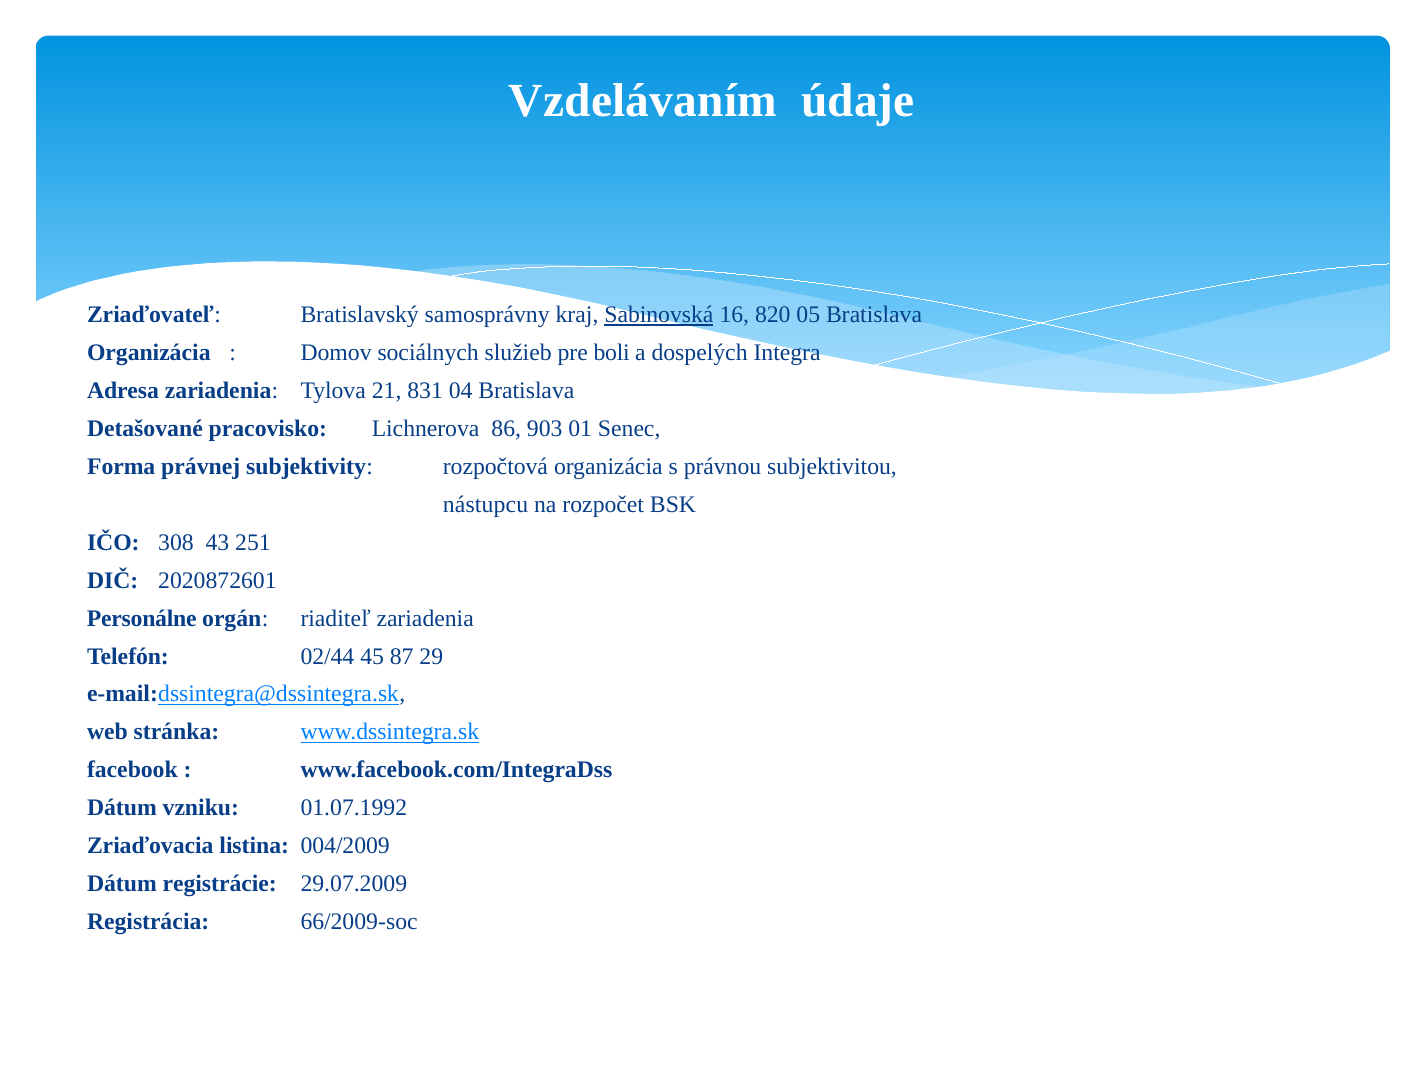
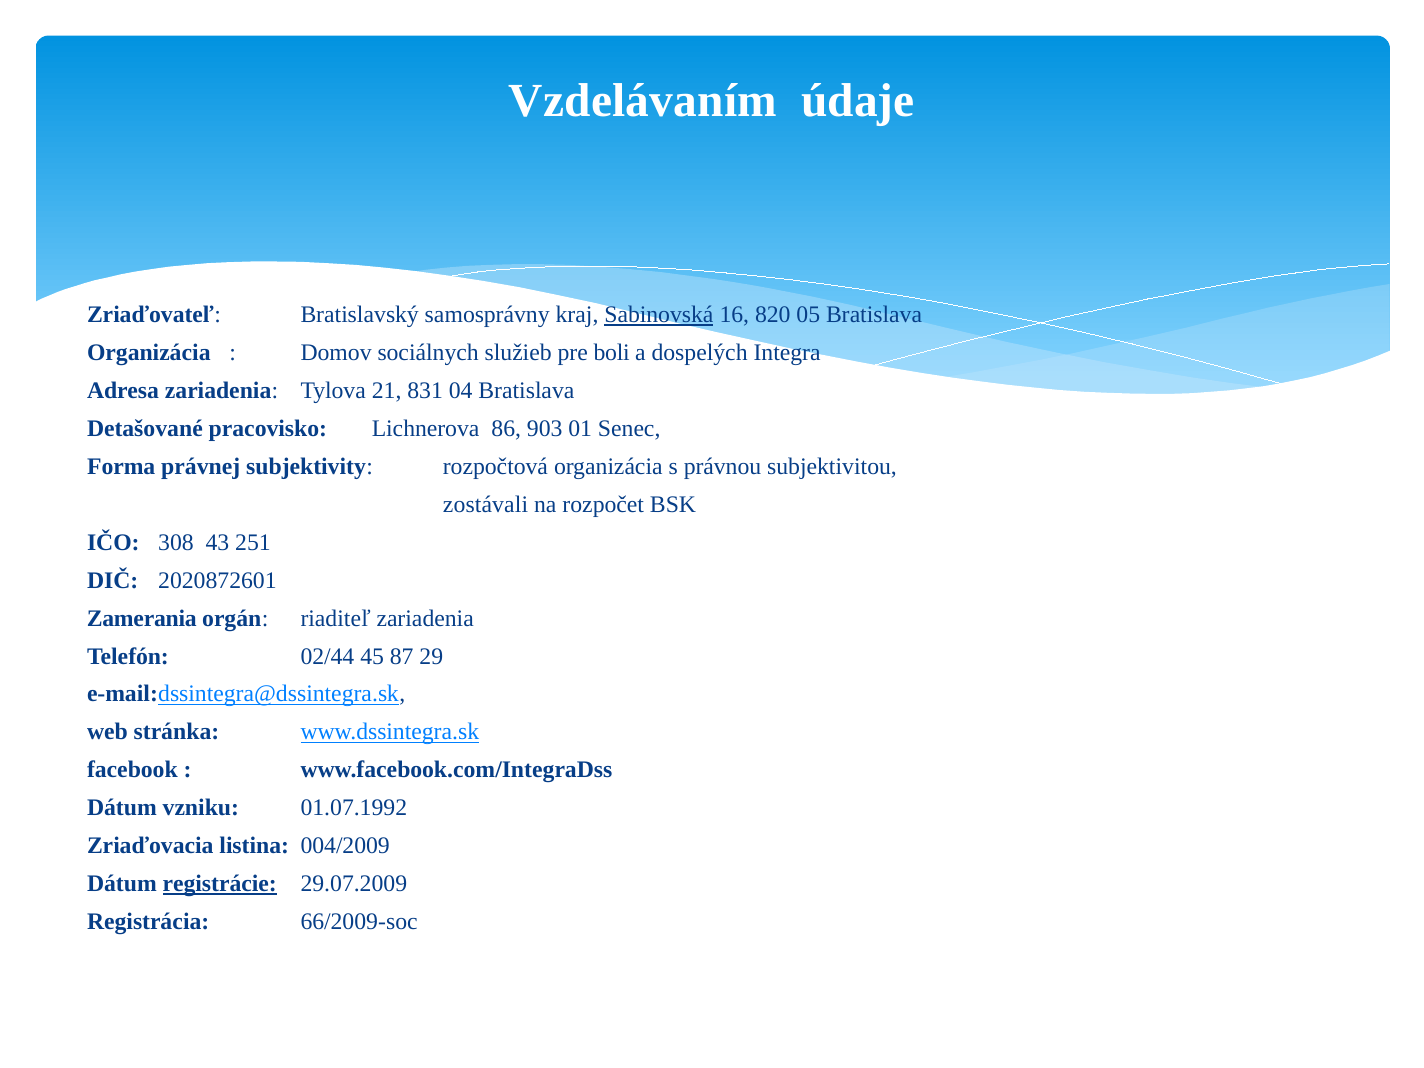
nástupcu: nástupcu -> zostávali
Personálne: Personálne -> Zamerania
registrácie underline: none -> present
